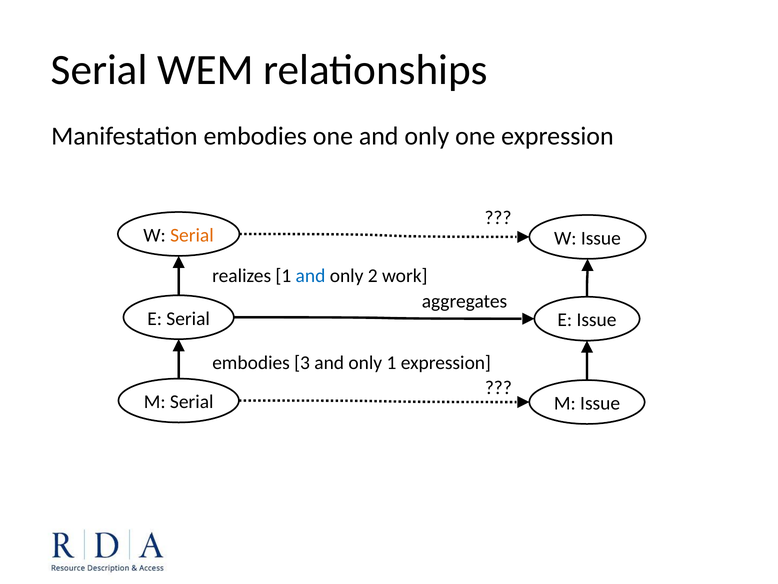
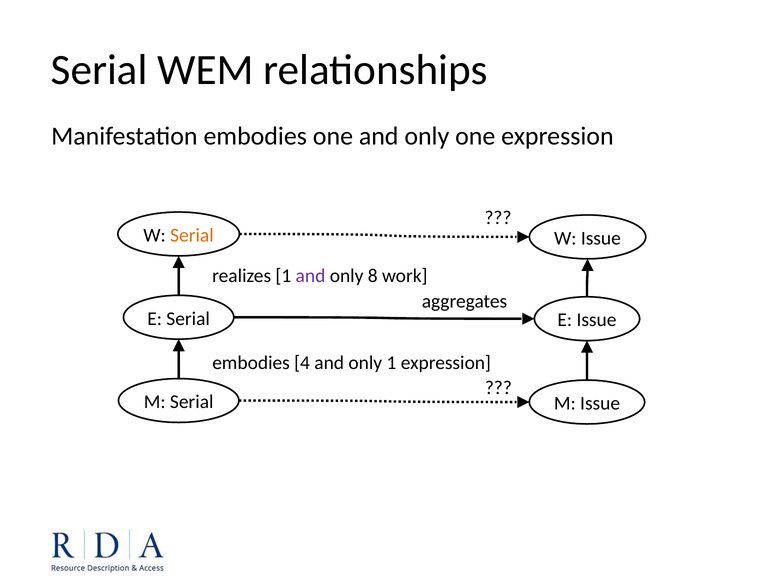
and at (310, 276) colour: blue -> purple
2: 2 -> 8
3: 3 -> 4
